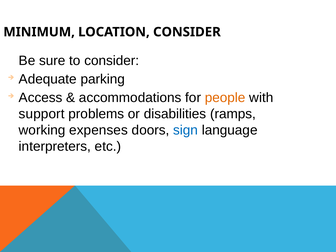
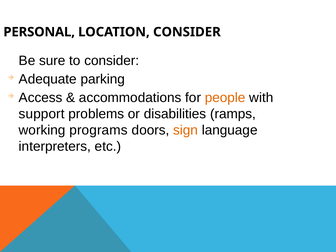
MINIMUM: MINIMUM -> PERSONAL
expenses: expenses -> programs
sign colour: blue -> orange
